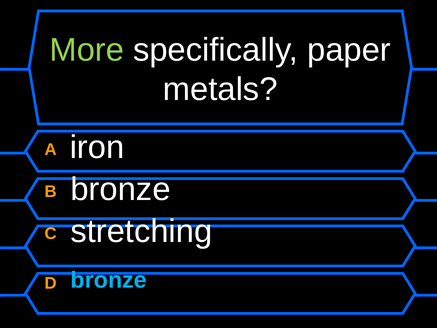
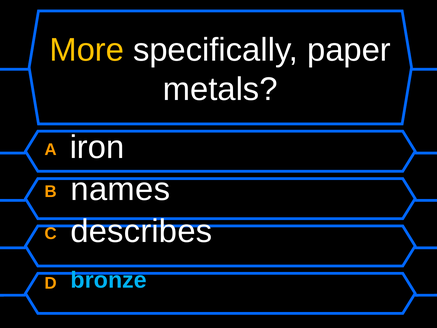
More colour: light green -> yellow
B bronze: bronze -> names
stretching: stretching -> describes
